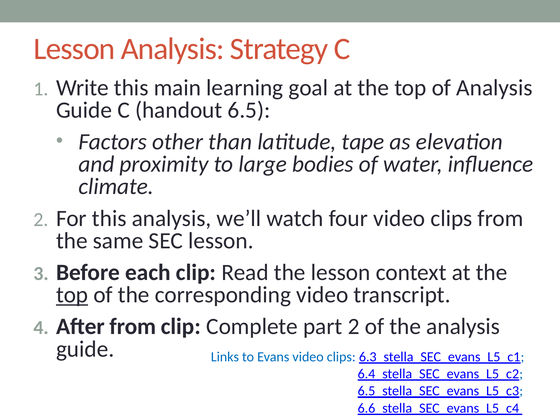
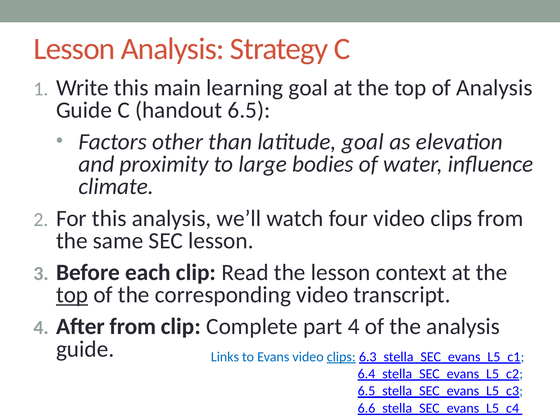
latitude tape: tape -> goal
part 2: 2 -> 4
clips at (341, 357) underline: none -> present
